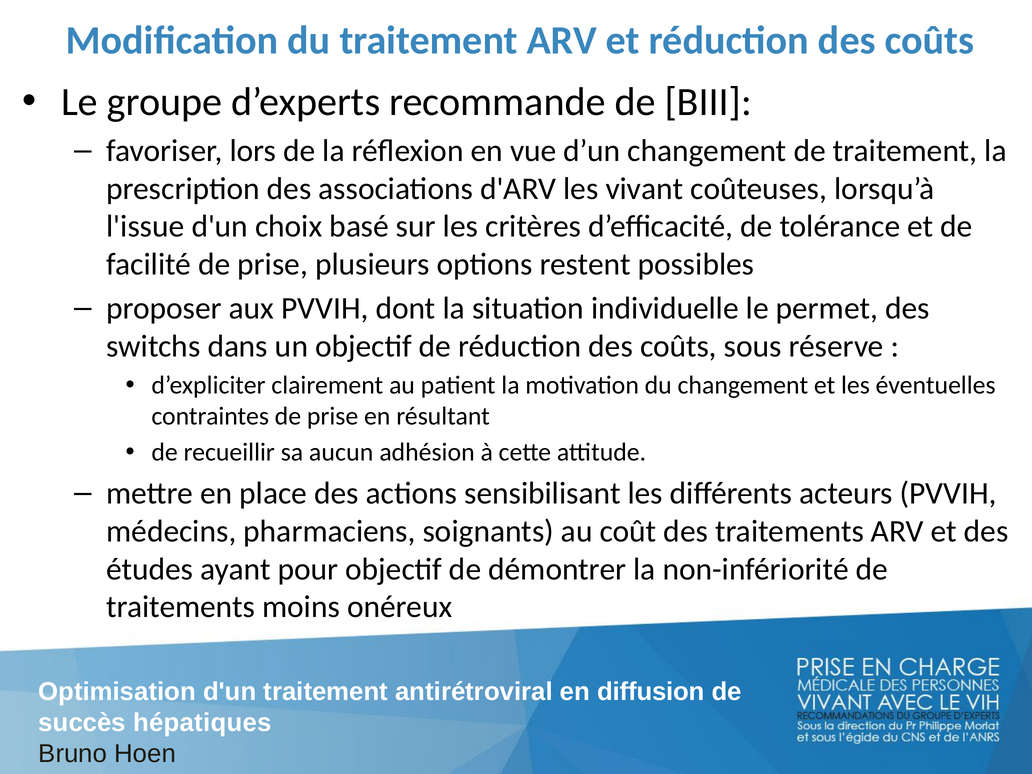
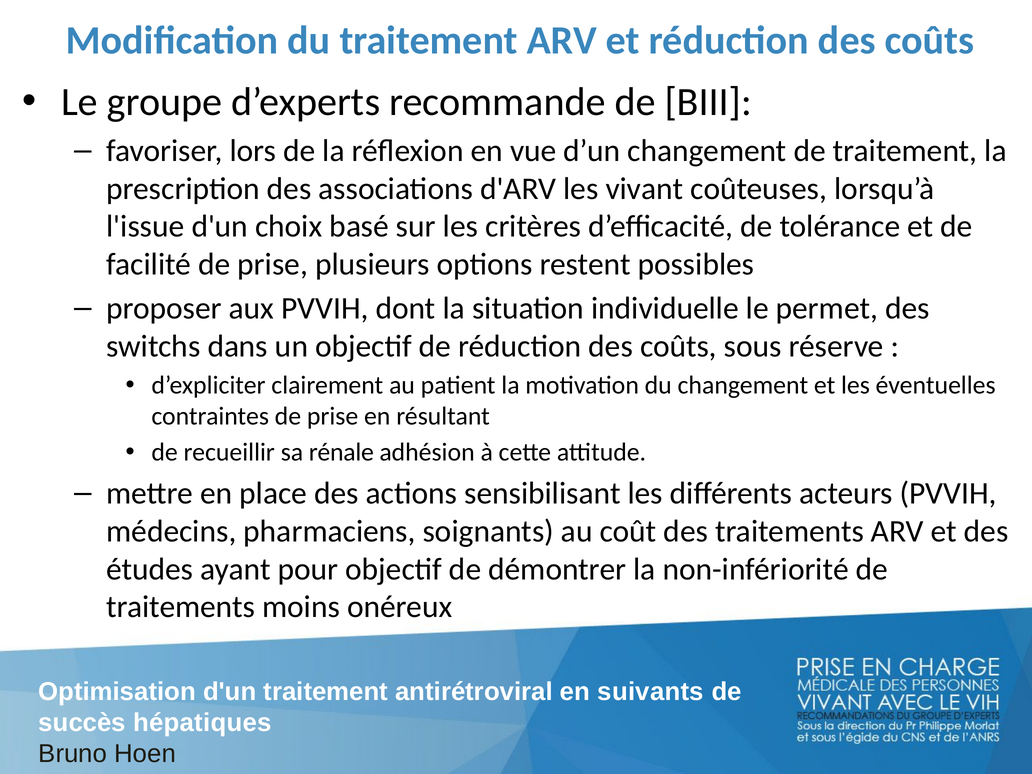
aucun: aucun -> rénale
diffusion: diffusion -> suivants
